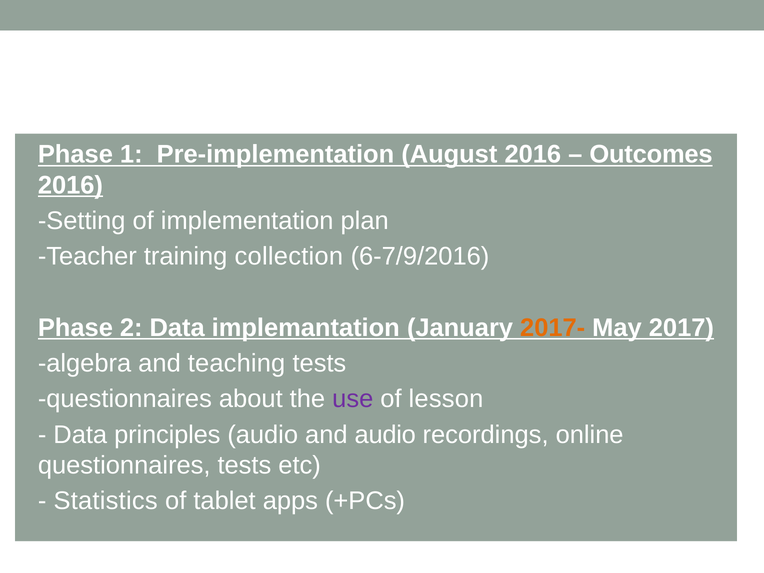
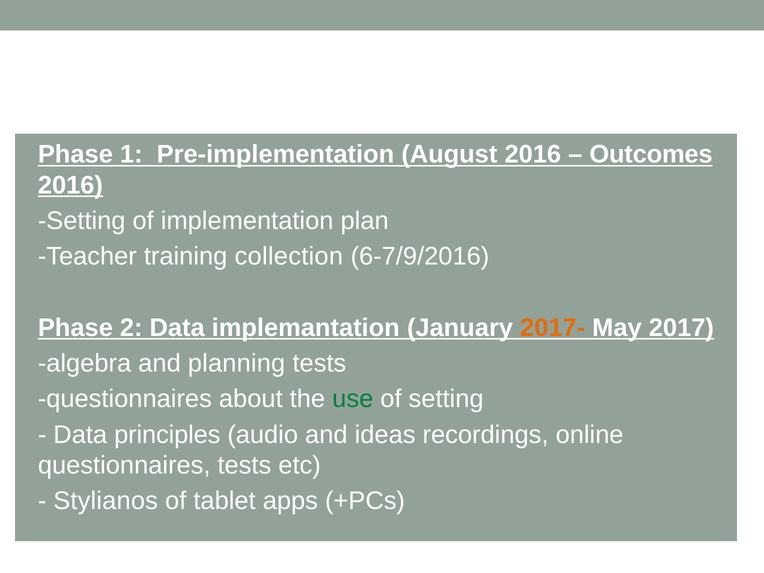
teaching: teaching -> planning
use colour: purple -> green
of lesson: lesson -> setting
and audio: audio -> ideas
Statistics: Statistics -> Stylianos
